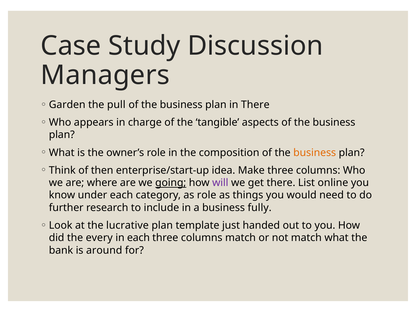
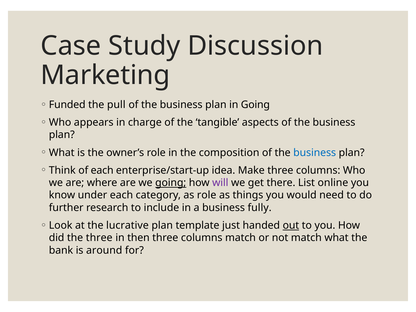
Managers: Managers -> Marketing
Garden: Garden -> Funded
in There: There -> Going
business at (315, 153) colour: orange -> blue
of then: then -> each
out underline: none -> present
the every: every -> three
in each: each -> then
